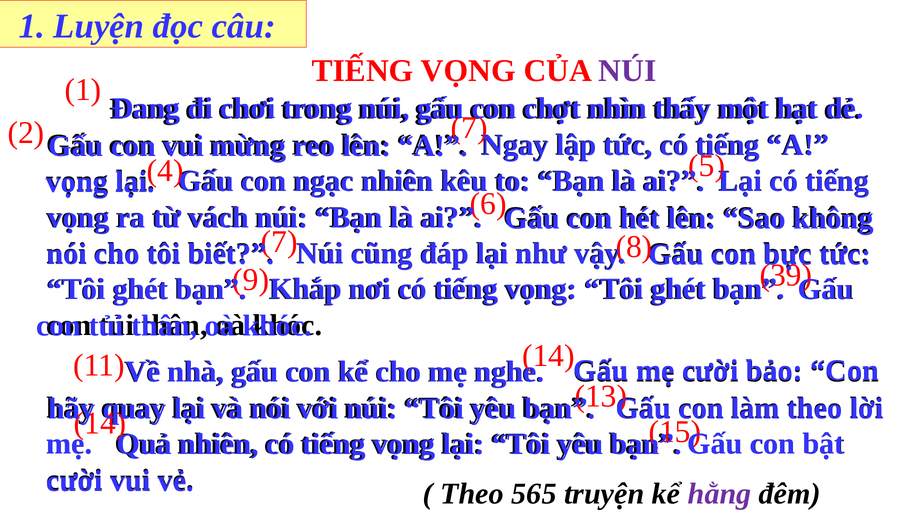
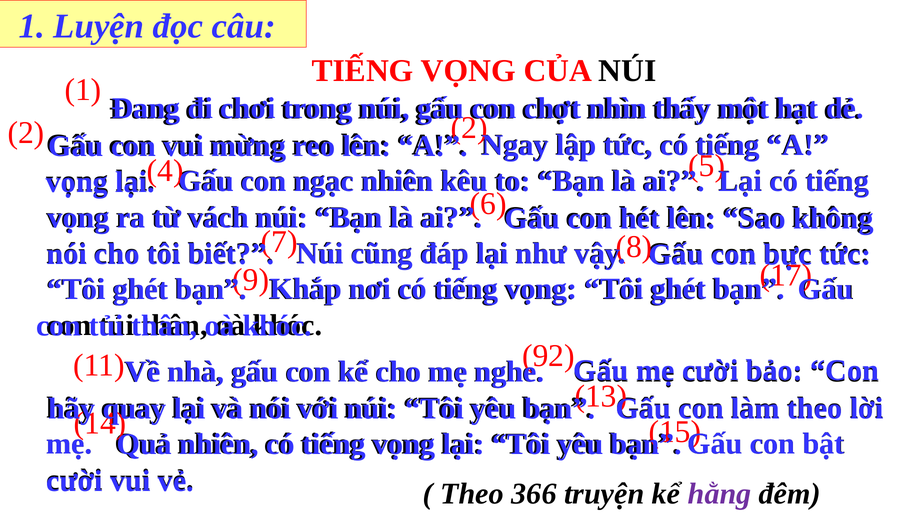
NÚI at (627, 71) colour: purple -> black
2 7: 7 -> 2
39: 39 -> 17
11 14: 14 -> 92
565: 565 -> 366
